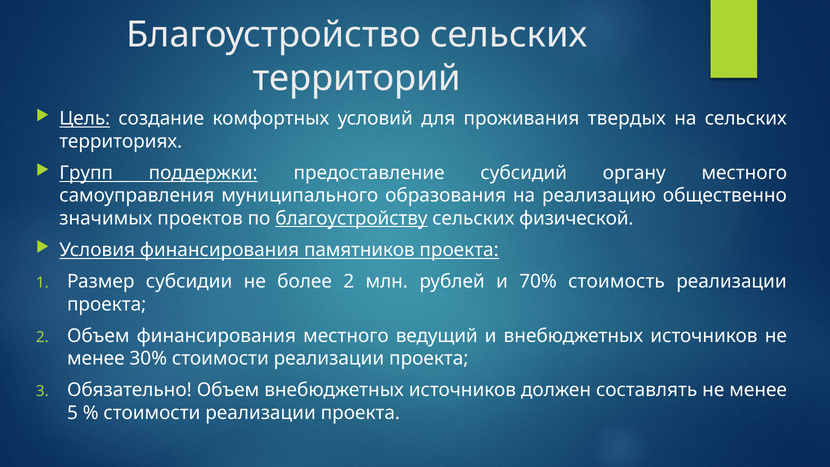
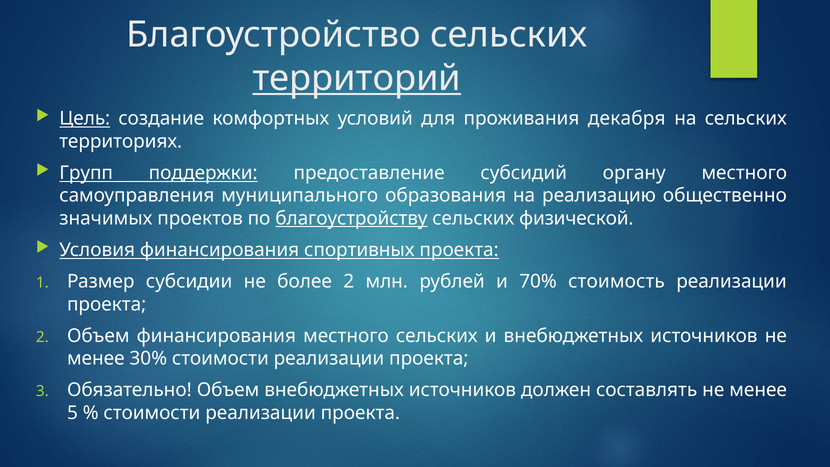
территорий underline: none -> present
твердых: твердых -> декабря
памятников: памятников -> спортивных
местного ведущий: ведущий -> сельских
